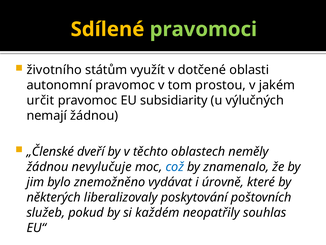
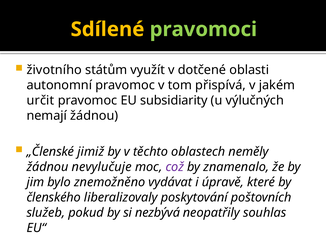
prostou: prostou -> přispívá
dveří: dveří -> jimiž
což colour: blue -> purple
úrovně: úrovně -> úpravě
některých: některých -> členského
každém: každém -> nezbývá
